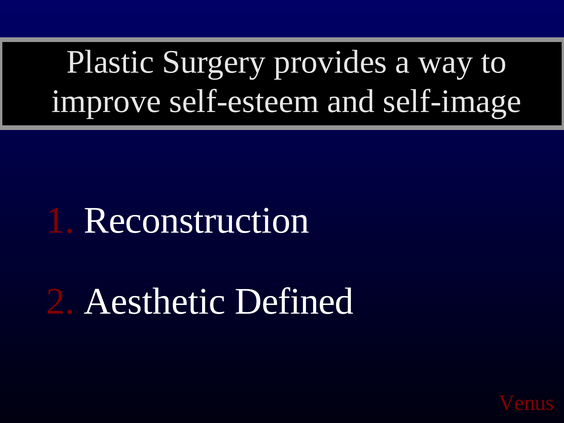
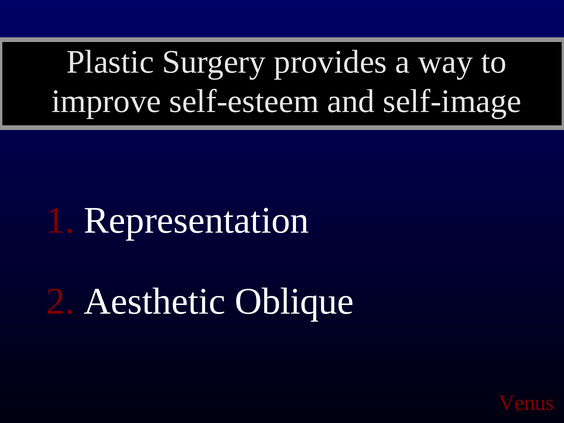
Reconstruction: Reconstruction -> Representation
Defined: Defined -> Oblique
